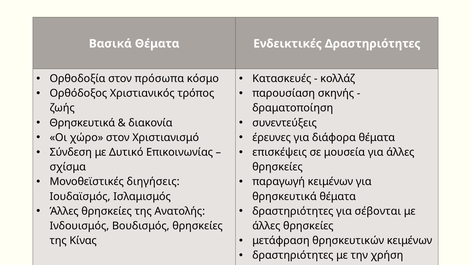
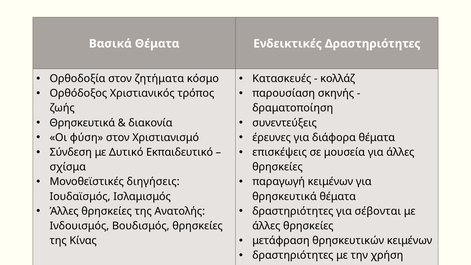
πρόσωπα: πρόσωπα -> ζητήματα
χώρο: χώρο -> φύση
Επικοινωνίας: Επικοινωνίας -> Εκπαιδευτικό
